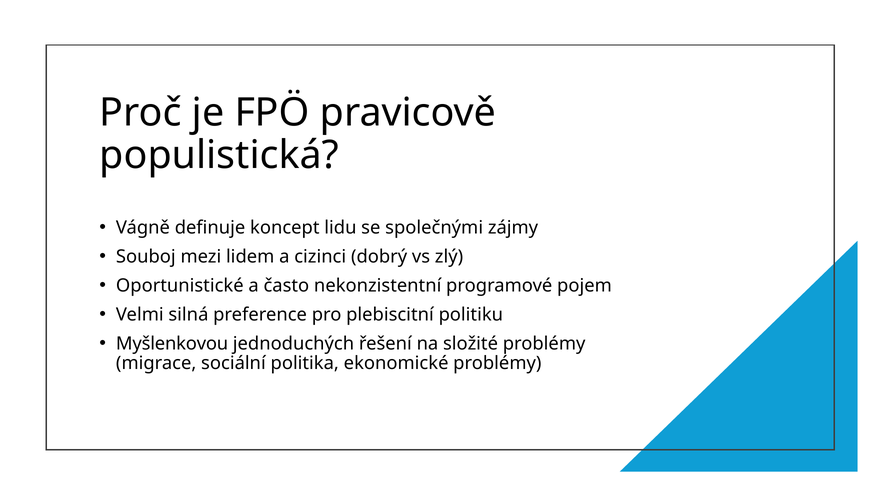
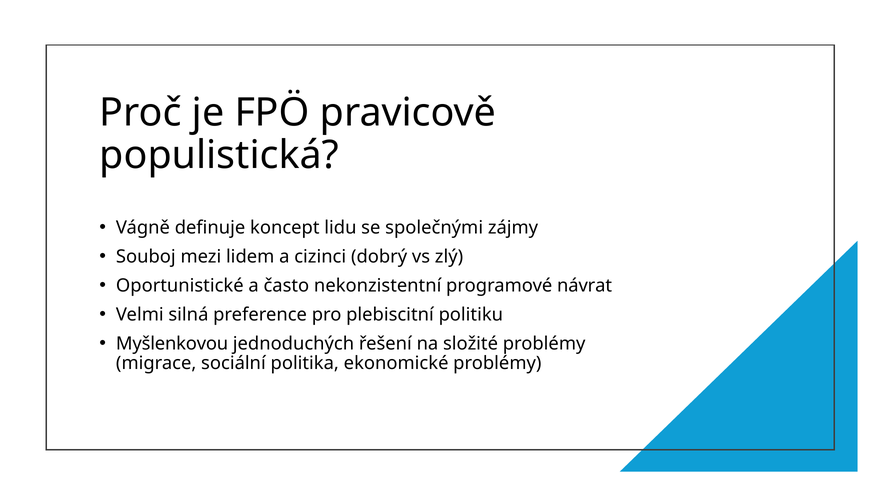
pojem: pojem -> návrat
